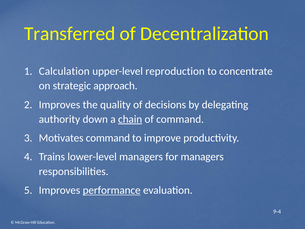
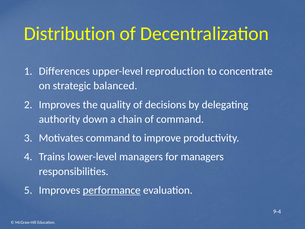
Transferred: Transferred -> Distribution
Calculation: Calculation -> Differences
approach: approach -> balanced
chain underline: present -> none
